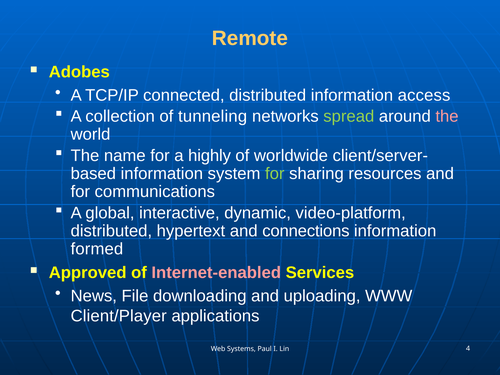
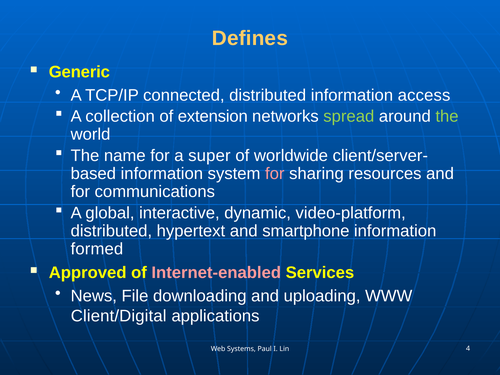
Remote: Remote -> Defines
Adobes: Adobes -> Generic
tunneling: tunneling -> extension
the at (447, 116) colour: pink -> light green
highly: highly -> super
for at (275, 174) colour: light green -> pink
connections: connections -> smartphone
Client/Player: Client/Player -> Client/Digital
